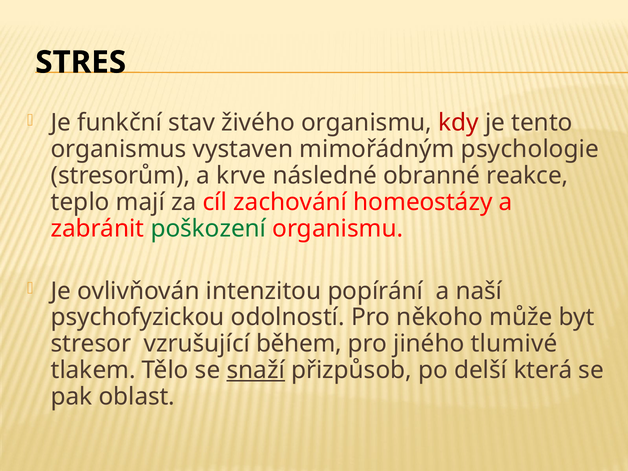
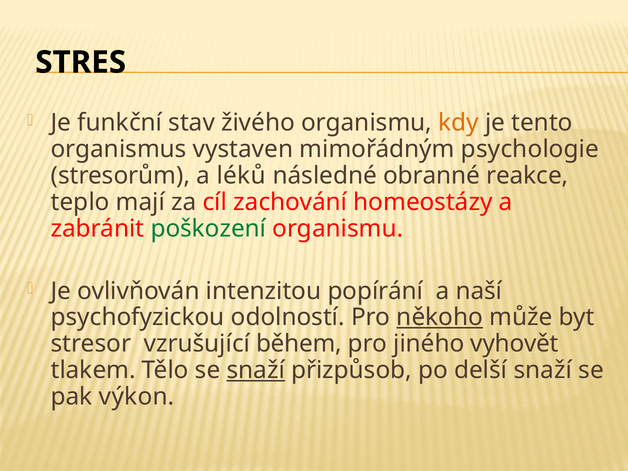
kdy colour: red -> orange
krve: krve -> léků
někoho underline: none -> present
tlumivé: tlumivé -> vyhovět
delší která: která -> snaží
oblast: oblast -> výkon
